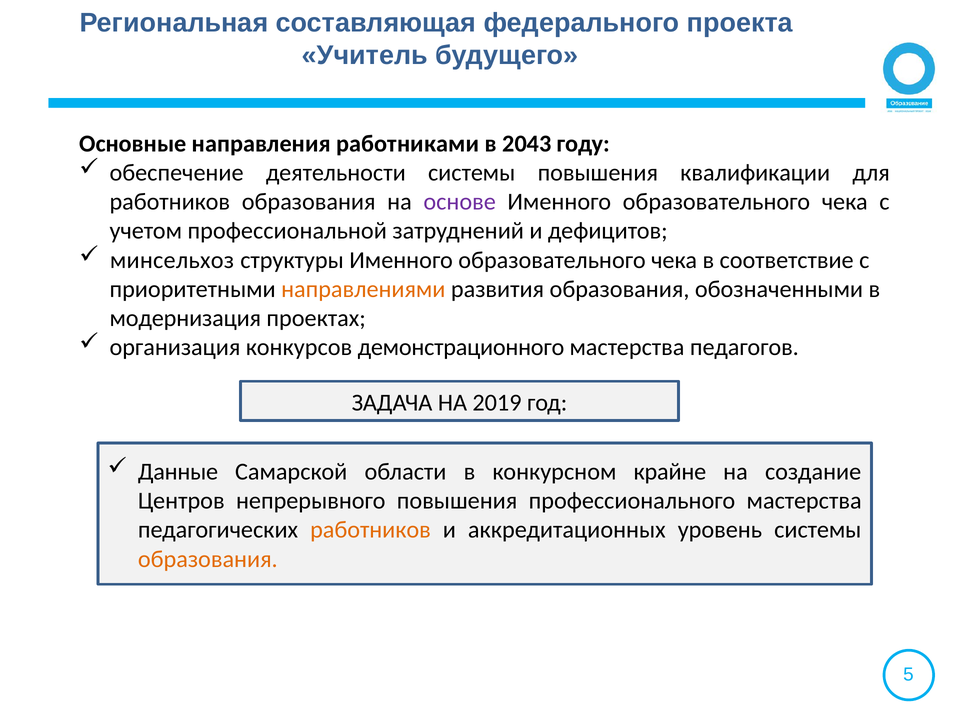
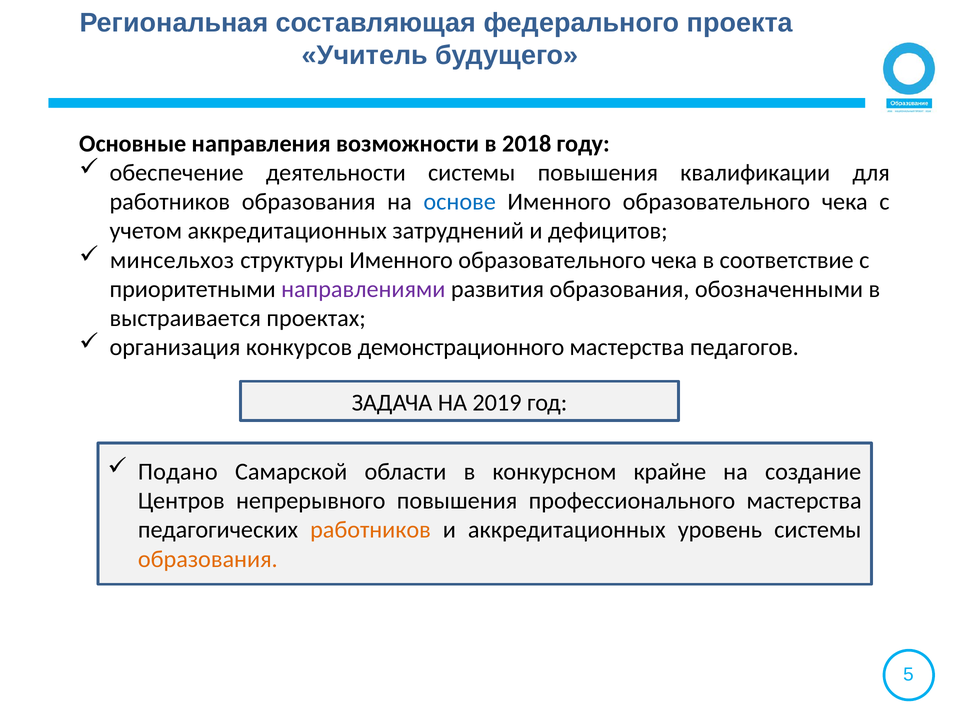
работниками: работниками -> возможности
2043: 2043 -> 2018
основе colour: purple -> blue
учетом профессиональной: профессиональной -> аккредитационных
направлениями colour: orange -> purple
модернизация: модернизация -> выстраивается
Данные: Данные -> Подано
